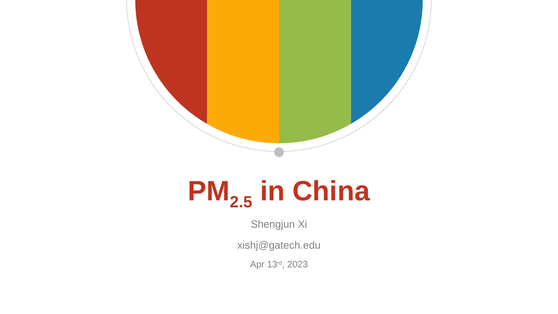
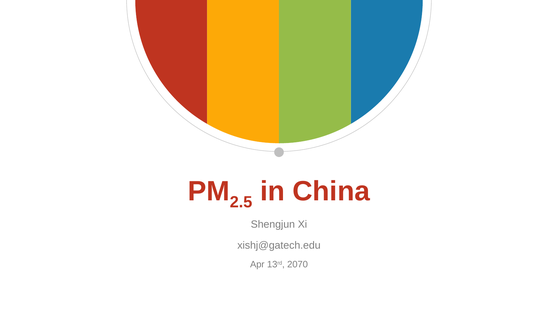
2023: 2023 -> 2070
